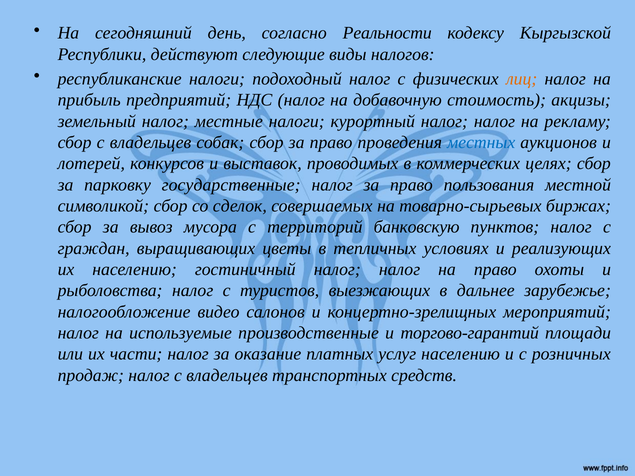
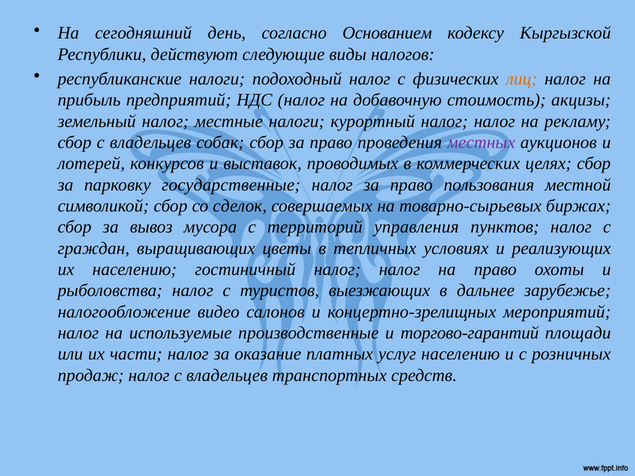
Реальности: Реальности -> Основанием
местных colour: blue -> purple
банковскую: банковскую -> управления
